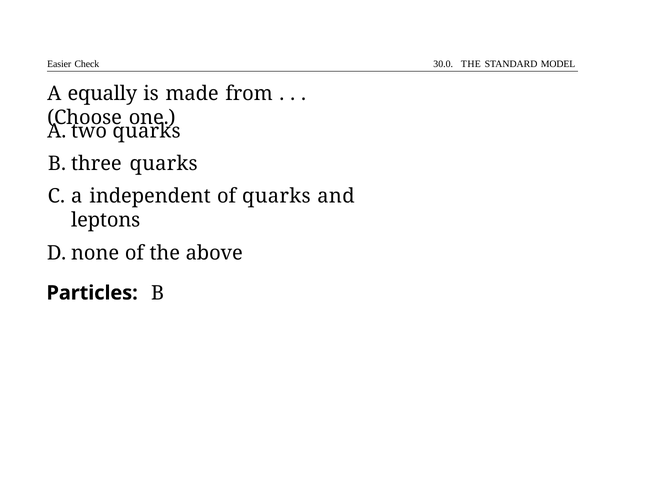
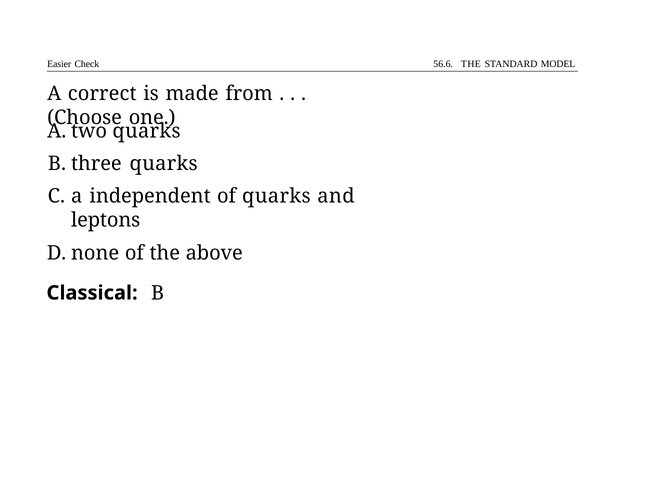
30.0: 30.0 -> 56.6
equally: equally -> correct
Particles: Particles -> Classical
